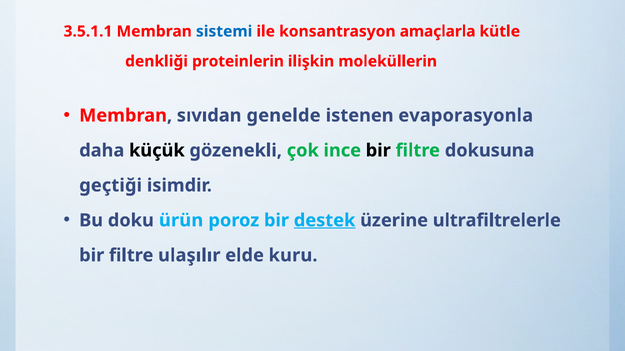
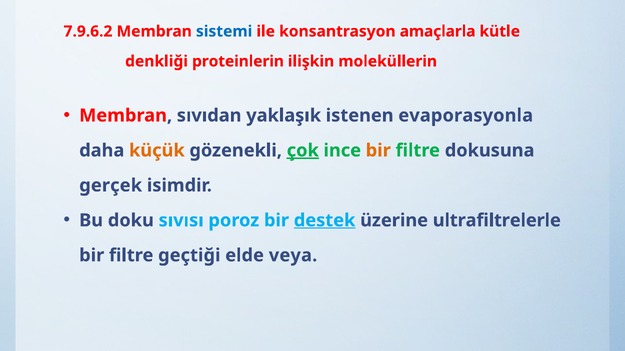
3.5.1.1: 3.5.1.1 -> 7.9.6.2
genelde: genelde -> yaklaşık
küçük colour: black -> orange
çok underline: none -> present
bir at (378, 151) colour: black -> orange
geçtiği: geçtiği -> gerçek
ürün: ürün -> sıvısı
ulaşılır: ulaşılır -> geçtiği
kuru: kuru -> veya
